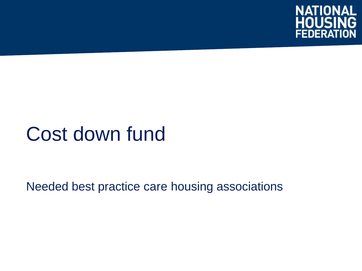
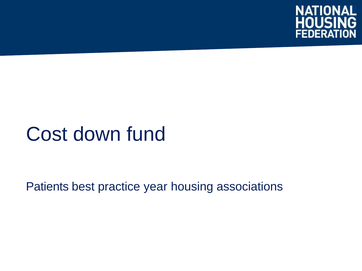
Needed: Needed -> Patients
care: care -> year
